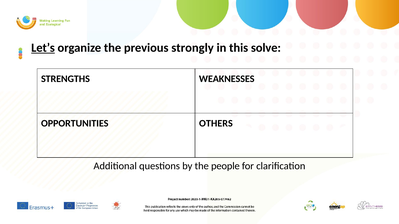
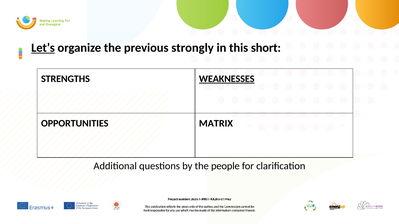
solve: solve -> short
WEAKNESSES underline: none -> present
OTHERS: OTHERS -> MATRIX
